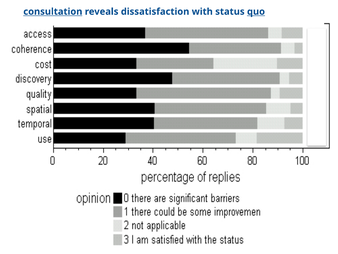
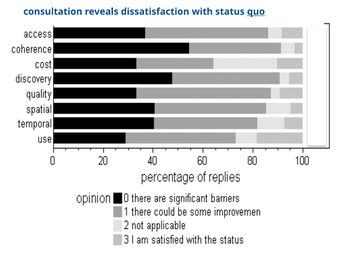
consultation underline: present -> none
